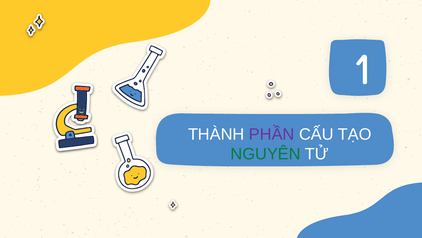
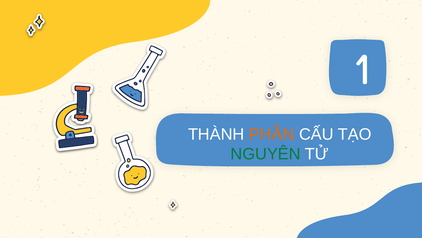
PHẦN colour: purple -> orange
